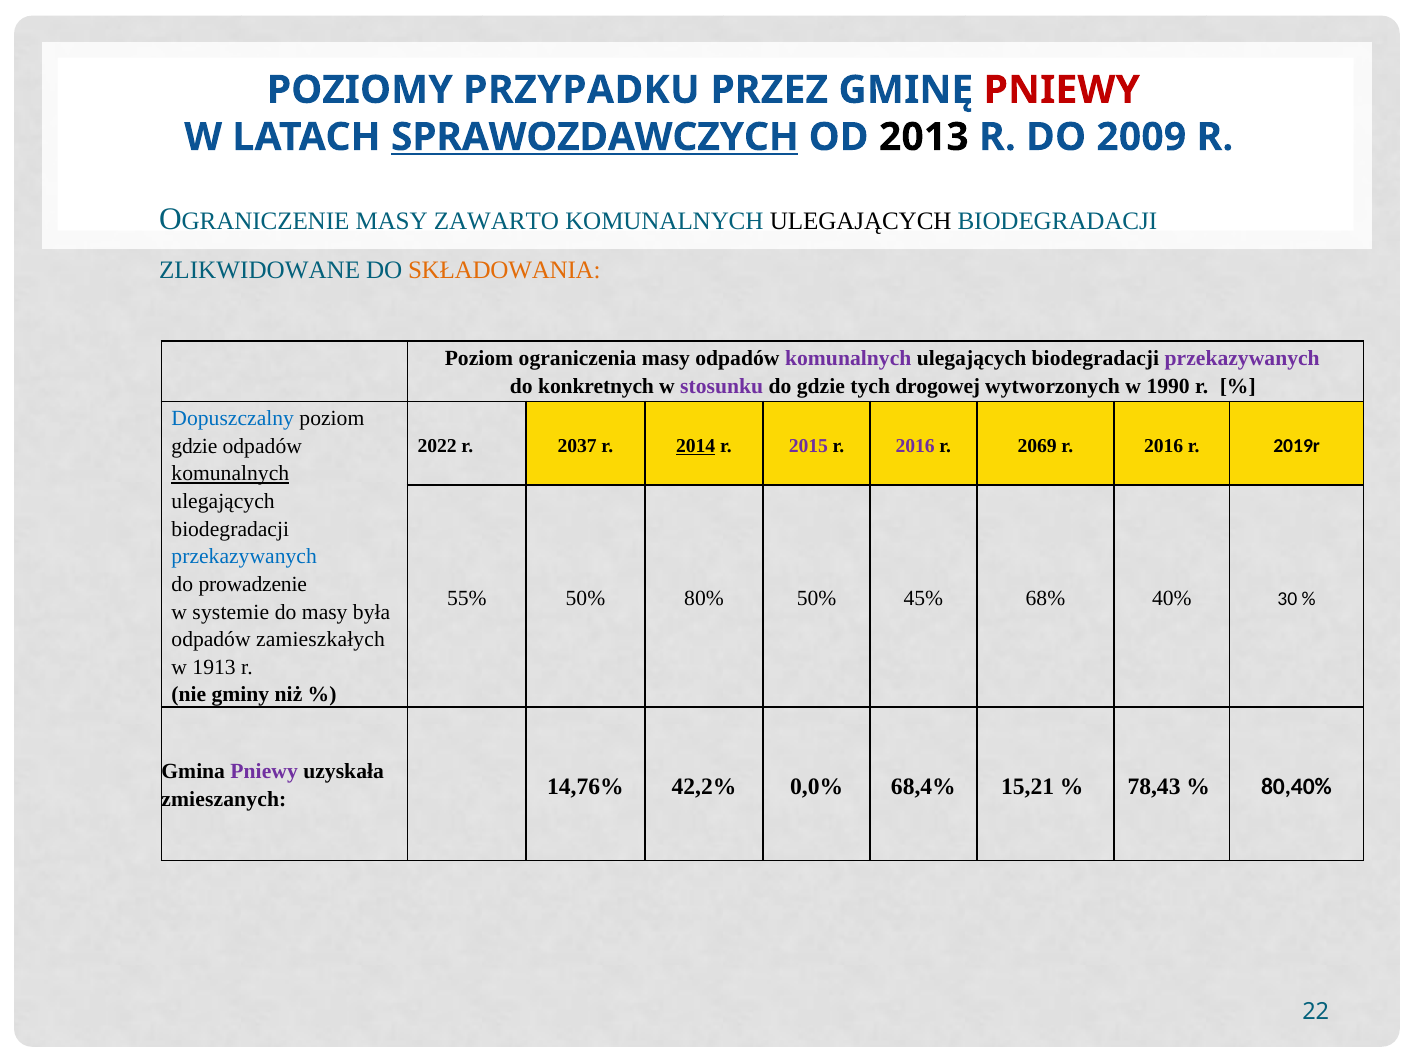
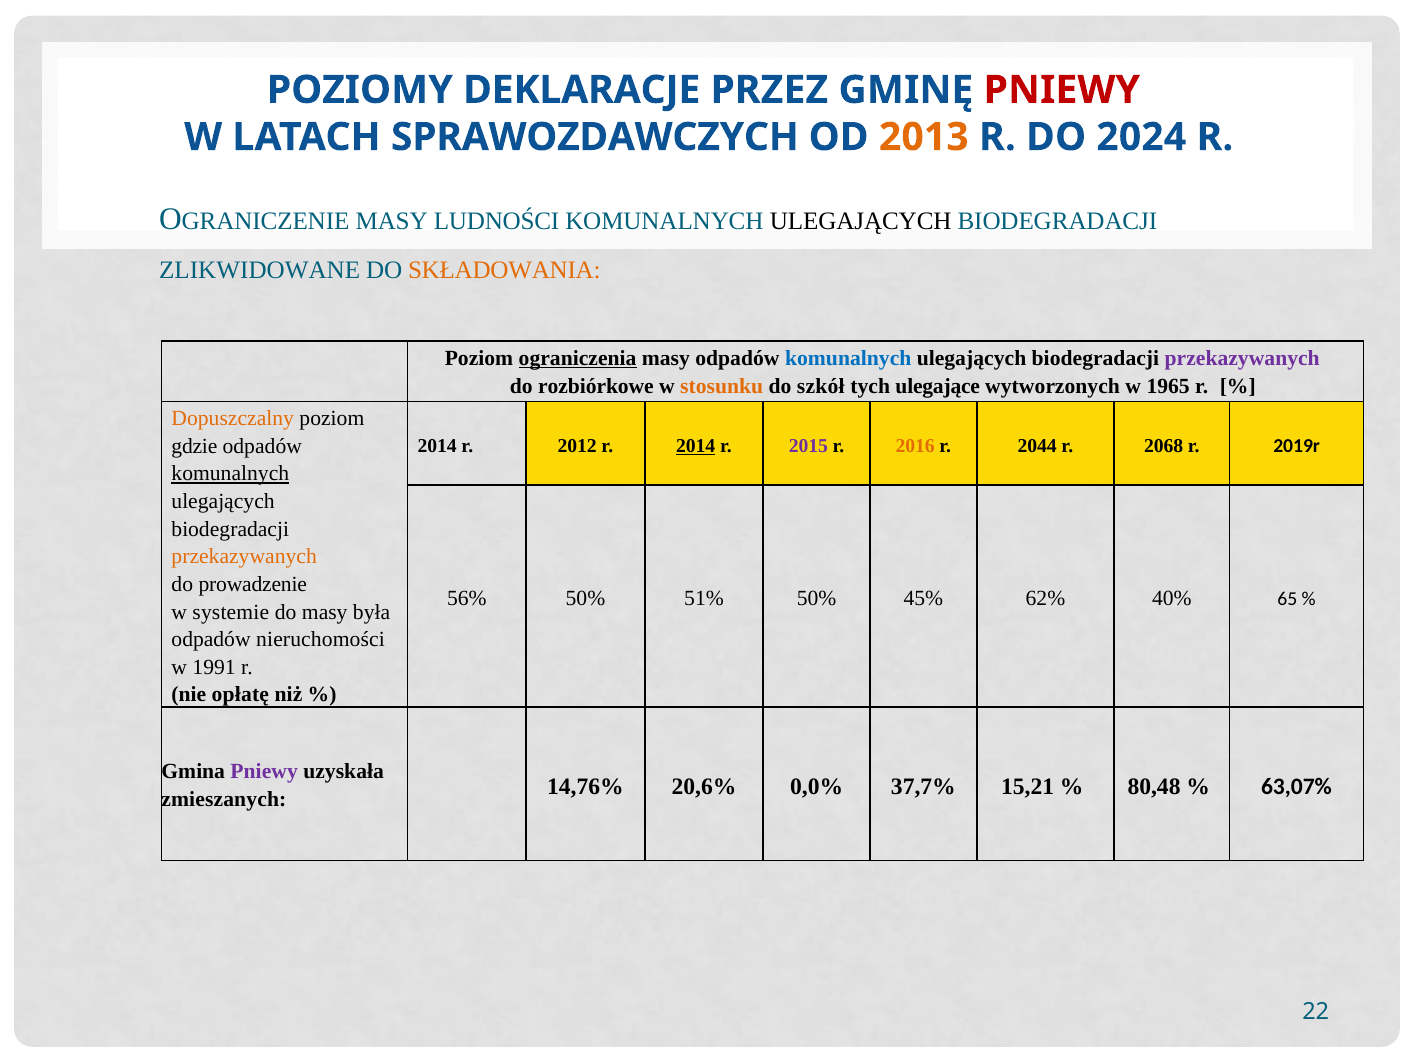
PRZYPADKU: PRZYPADKU -> DEKLARACJE
SPRAWOZDAWCZYCH underline: present -> none
2013 colour: black -> orange
2009: 2009 -> 2024
ZAWARTO: ZAWARTO -> LUDNOŚCI
ograniczenia underline: none -> present
komunalnych at (848, 358) colour: purple -> blue
konkretnych: konkretnych -> rozbiórkowe
stosunku colour: purple -> orange
do gdzie: gdzie -> szkół
drogowej: drogowej -> ulegające
1990: 1990 -> 1965
Dopuszczalny colour: blue -> orange
2022 at (437, 445): 2022 -> 2014
2037: 2037 -> 2012
2016 at (915, 445) colour: purple -> orange
2069: 2069 -> 2044
2016 at (1164, 445): 2016 -> 2068
przekazywanych at (244, 556) colour: blue -> orange
55%: 55% -> 56%
80%: 80% -> 51%
68%: 68% -> 62%
30: 30 -> 65
zamieszkałych: zamieszkałych -> nieruchomości
1913: 1913 -> 1991
gminy: gminy -> opłatę
42,2%: 42,2% -> 20,6%
68,4%: 68,4% -> 37,7%
78,43: 78,43 -> 80,48
80,40%: 80,40% -> 63,07%
